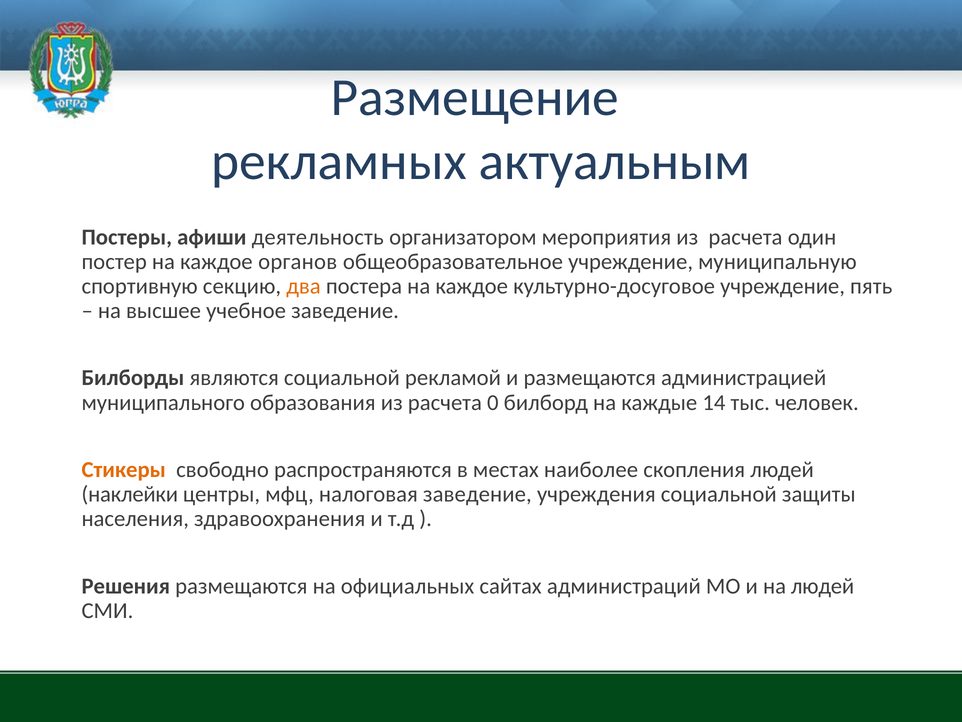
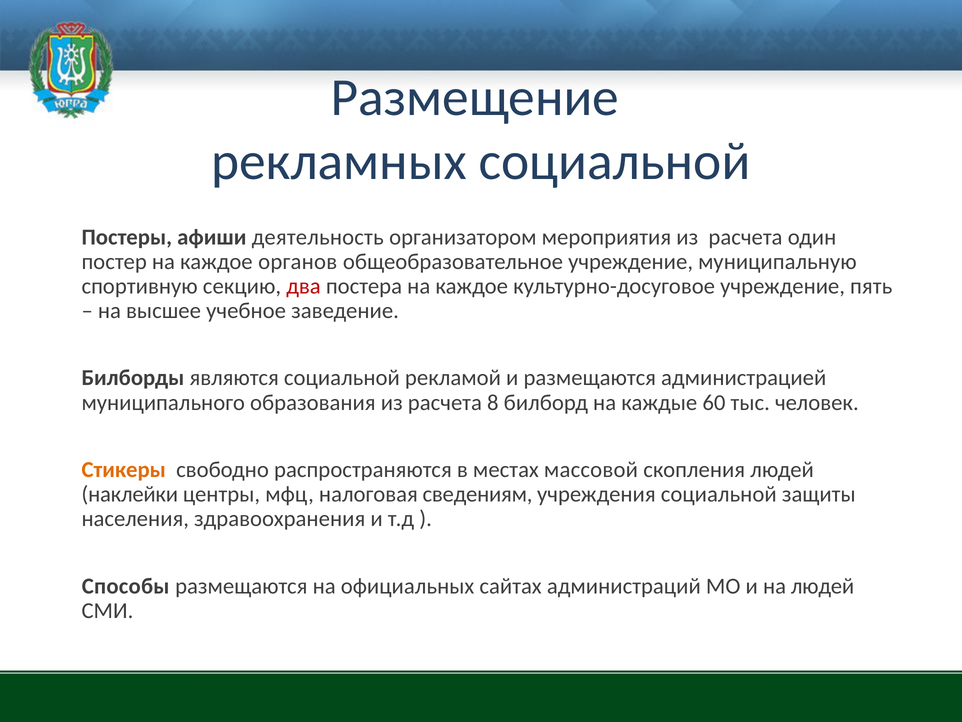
рекламных актуальным: актуальным -> социальной
два colour: orange -> red
0: 0 -> 8
14: 14 -> 60
наиболее: наиболее -> массовой
налоговая заведение: заведение -> сведениям
Решения: Решения -> Способы
